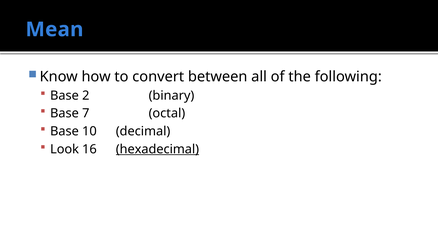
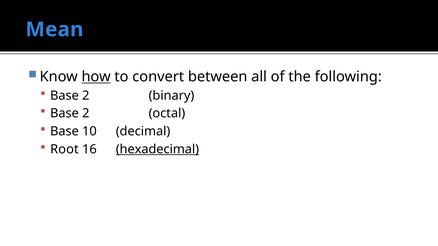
how underline: none -> present
7 at (86, 114): 7 -> 2
Look: Look -> Root
